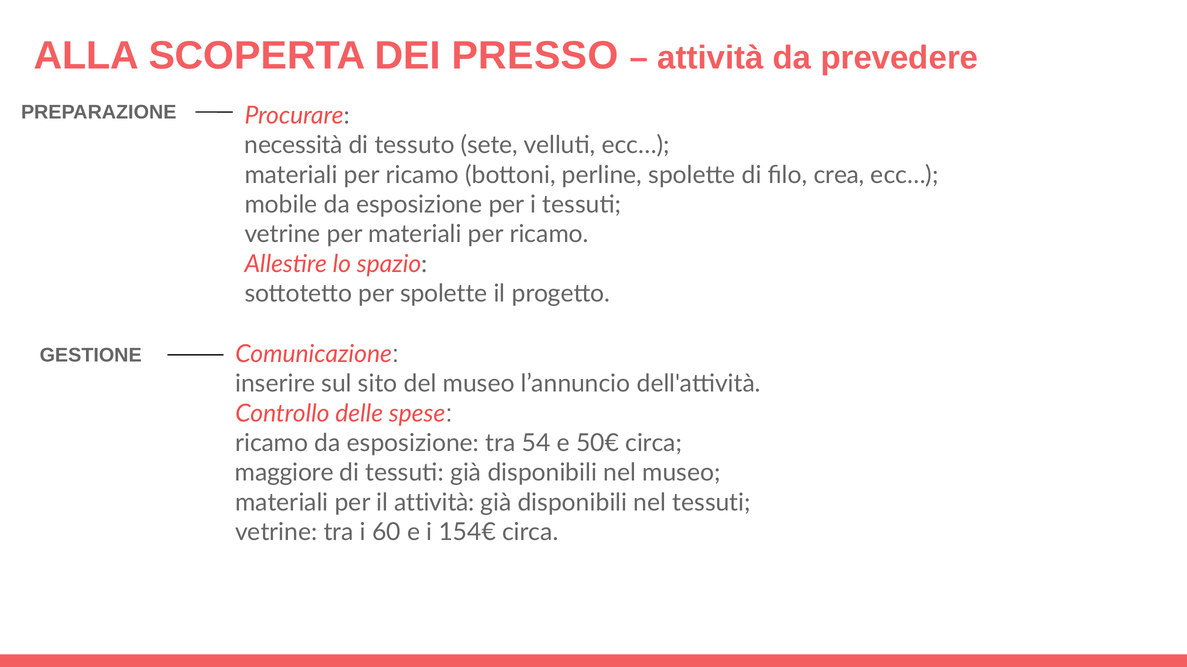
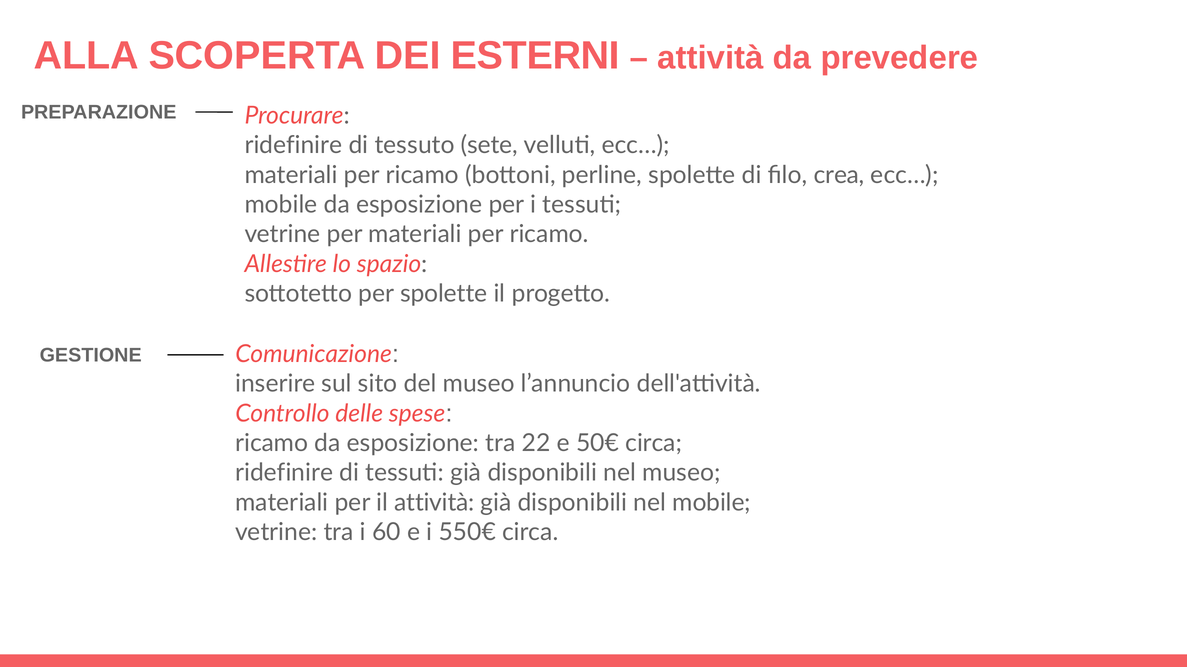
PRESSO: PRESSO -> ESTERNI
necessità at (294, 145): necessità -> ridefinire
54: 54 -> 22
maggiore at (284, 473): maggiore -> ridefinire
nel tessuti: tessuti -> mobile
154€: 154€ -> 550€
